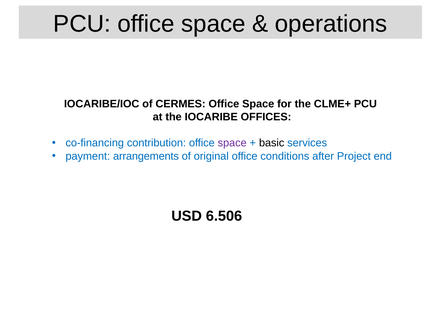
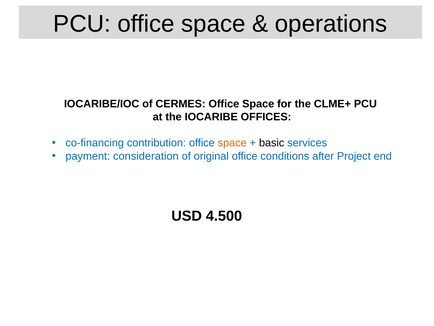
space at (232, 143) colour: purple -> orange
arrangements: arrangements -> consideration
6.506: 6.506 -> 4.500
